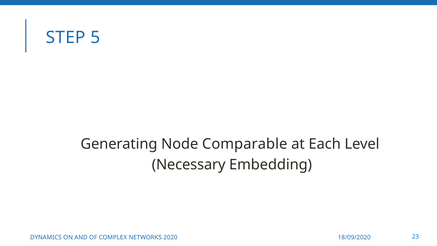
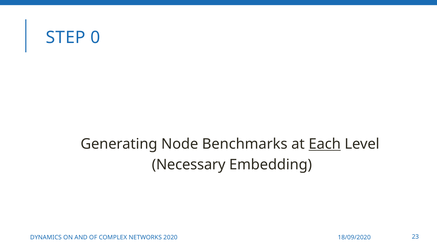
5: 5 -> 0
Comparable: Comparable -> Benchmarks
Each underline: none -> present
